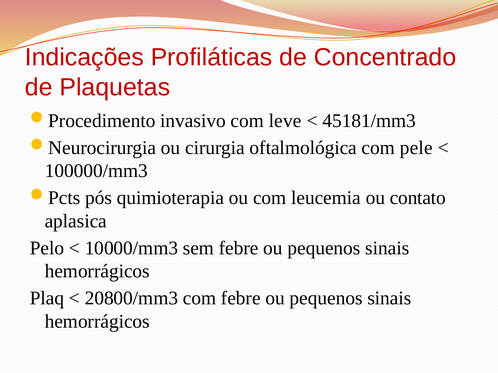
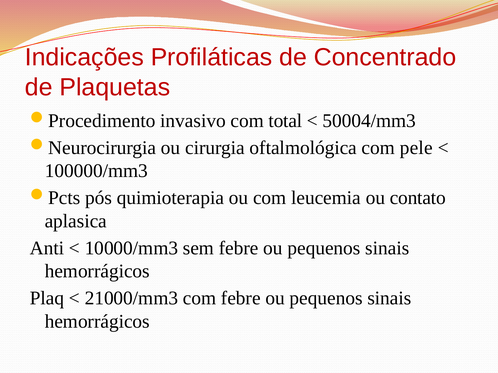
leve: leve -> total
45181/mm3: 45181/mm3 -> 50004/mm3
Pelo: Pelo -> Anti
20800/mm3: 20800/mm3 -> 21000/mm3
